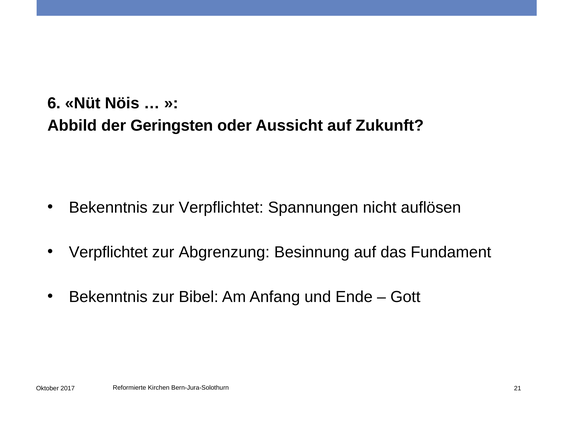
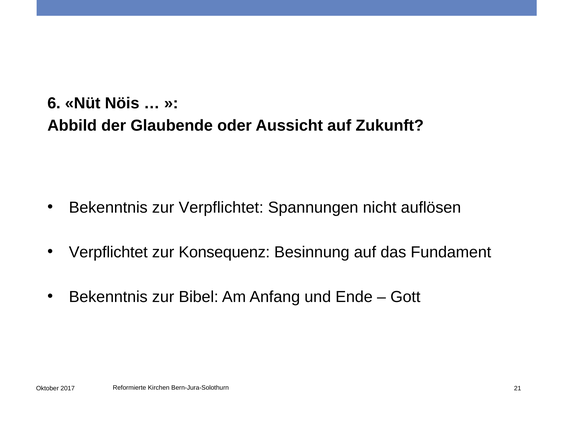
Geringsten: Geringsten -> Glaubende
Abgrenzung: Abgrenzung -> Konsequenz
